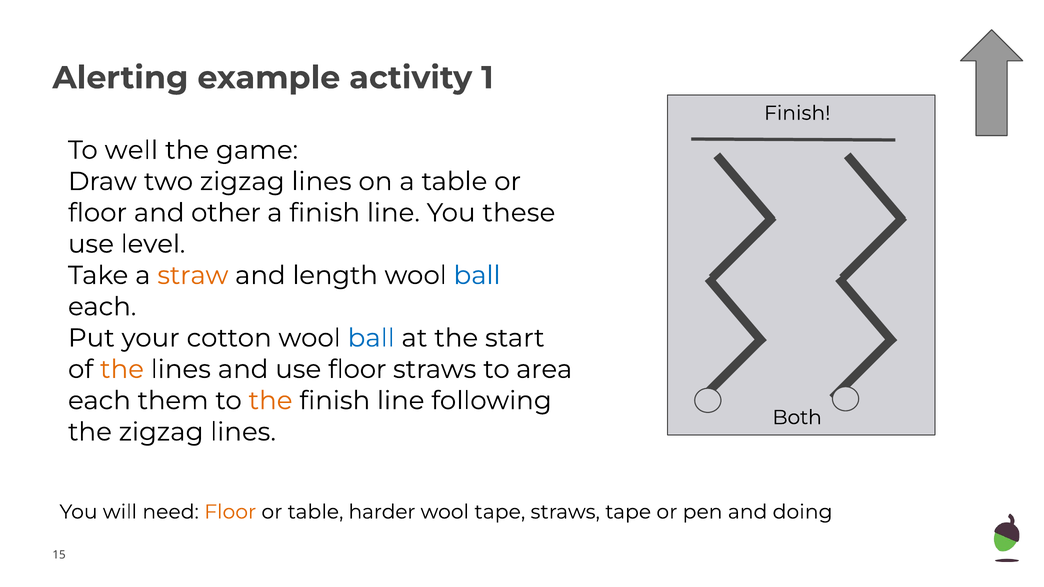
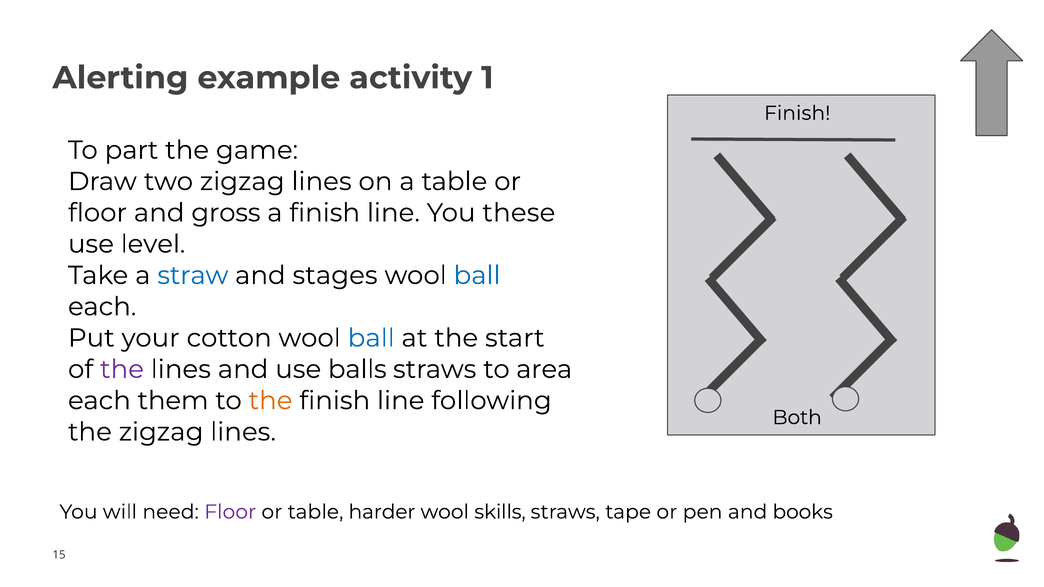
well: well -> part
other: other -> gross
straw colour: orange -> blue
length: length -> stages
the at (122, 369) colour: orange -> purple
use floor: floor -> balls
Floor at (230, 512) colour: orange -> purple
wool tape: tape -> skills
doing: doing -> books
